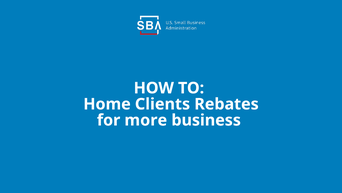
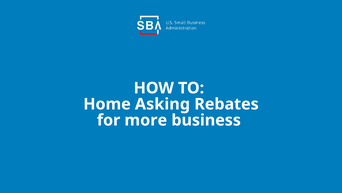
Clients: Clients -> Asking
